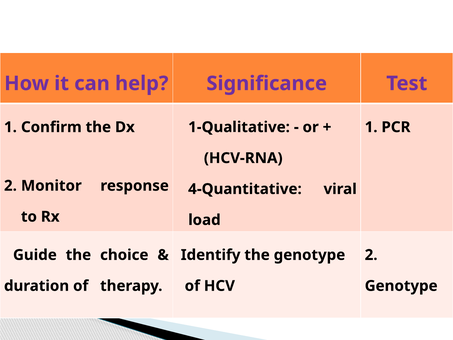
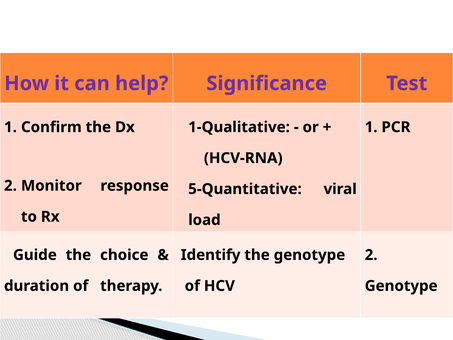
4-Quantitative: 4-Quantitative -> 5-Quantitative
